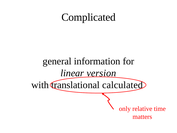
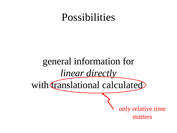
Complicated: Complicated -> Possibilities
version: version -> directly
